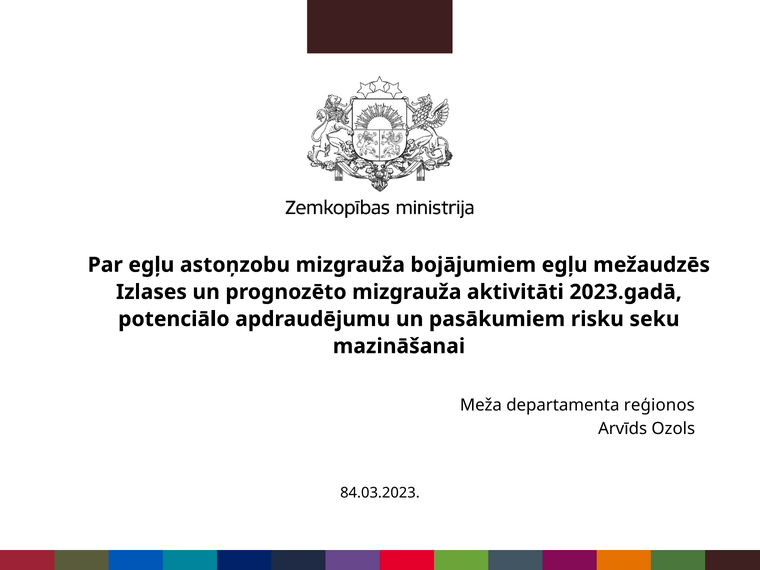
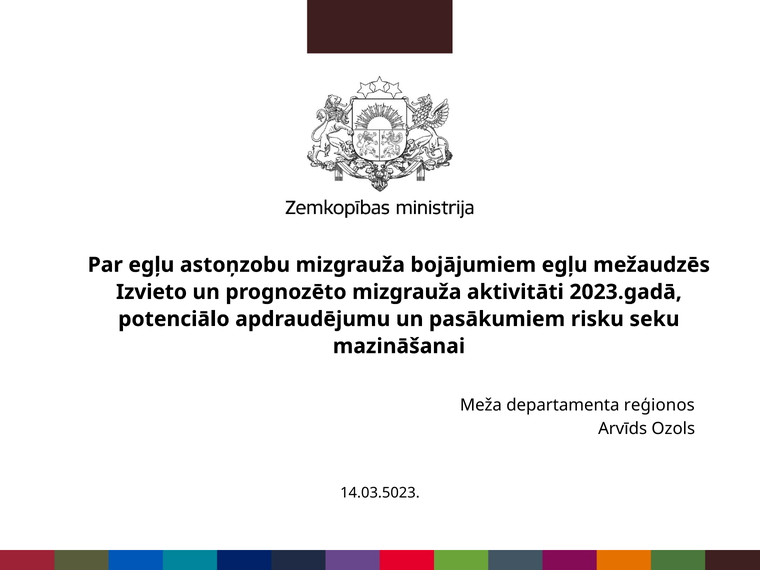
Izlases: Izlases -> Izvieto
84.03.2023: 84.03.2023 -> 14.03.5023
